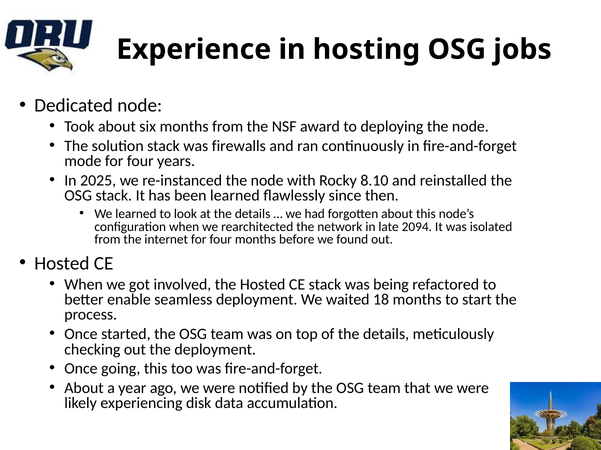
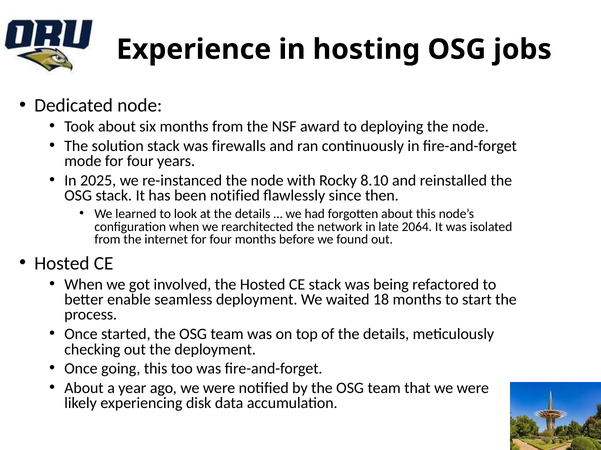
been learned: learned -> notified
2094: 2094 -> 2064
